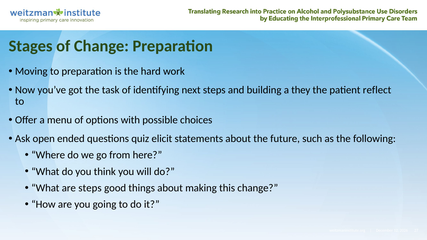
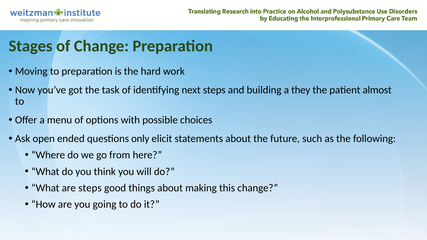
reflect: reflect -> almost
quiz: quiz -> only
